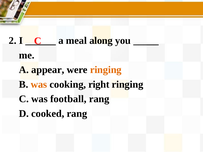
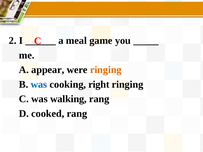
along: along -> game
was at (39, 84) colour: orange -> blue
football: football -> walking
